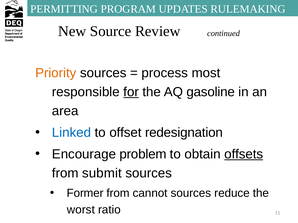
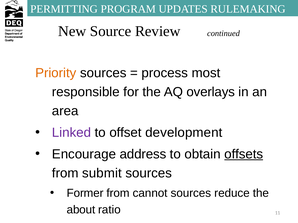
for underline: present -> none
gasoline: gasoline -> overlays
Linked colour: blue -> purple
redesignation: redesignation -> development
problem: problem -> address
worst: worst -> about
